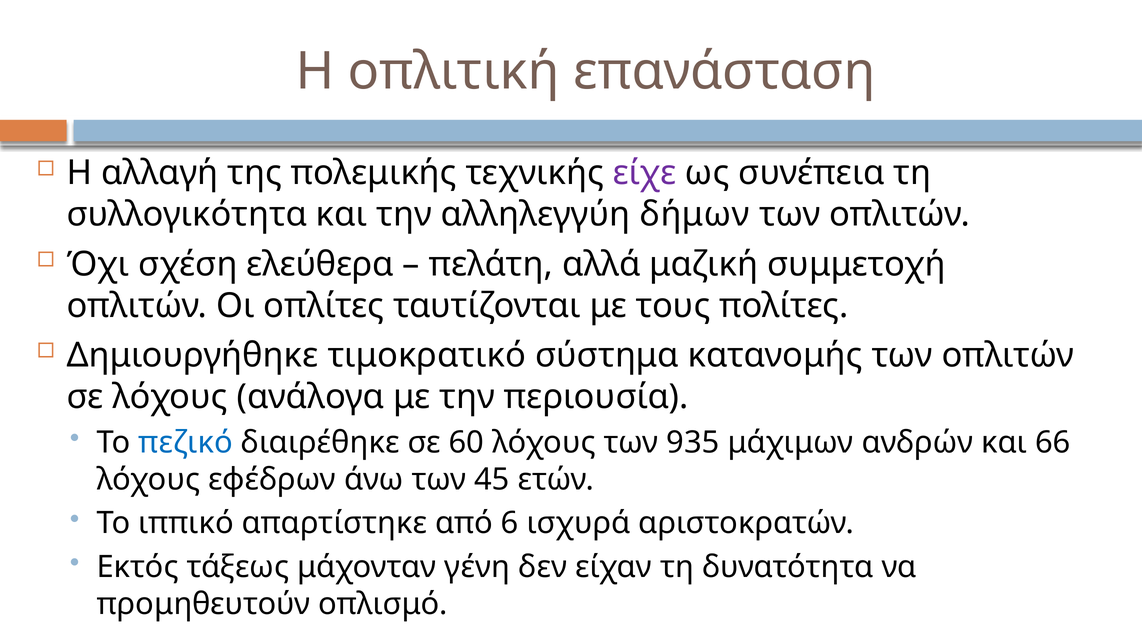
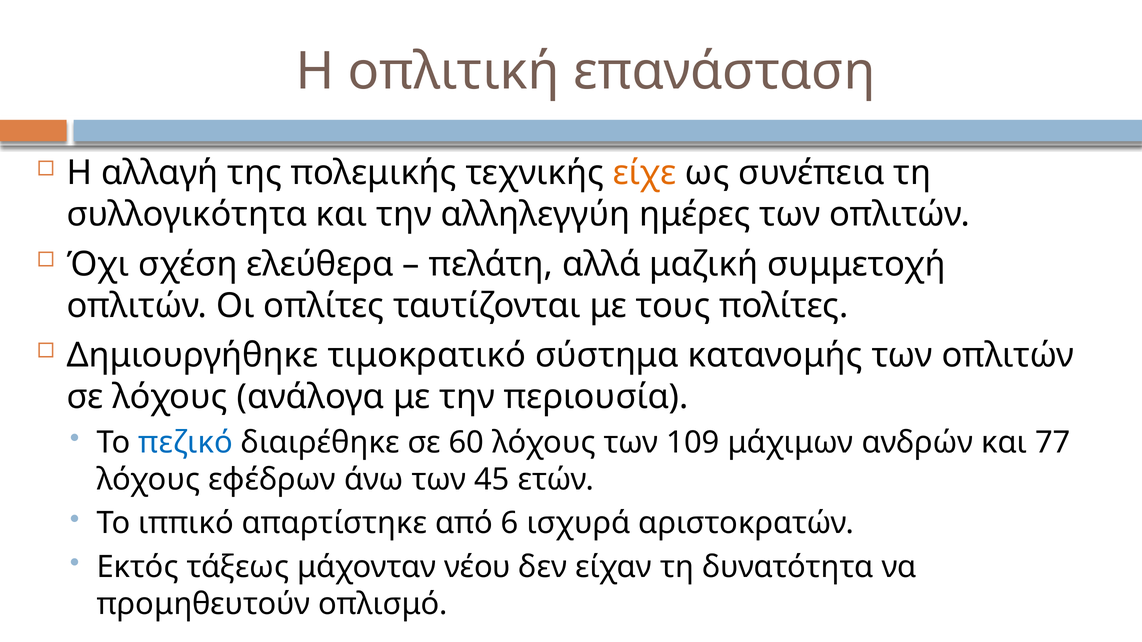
είχε colour: purple -> orange
δήμων: δήμων -> ημέρες
935: 935 -> 109
66: 66 -> 77
γένη: γένη -> νέου
